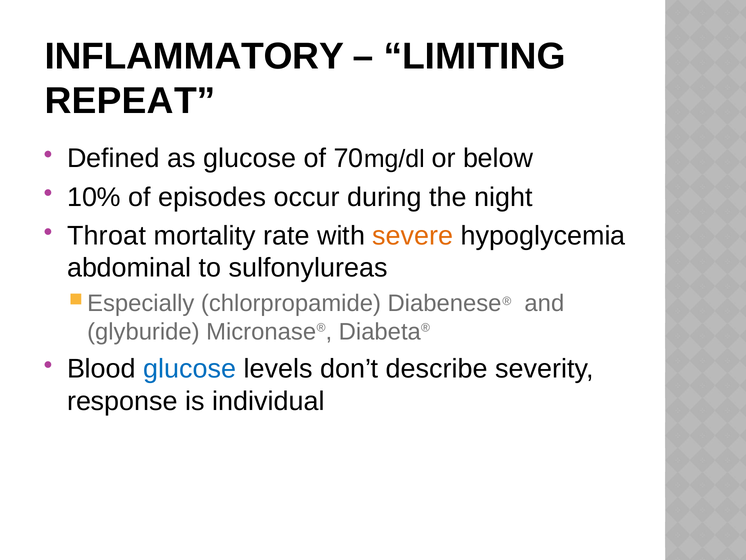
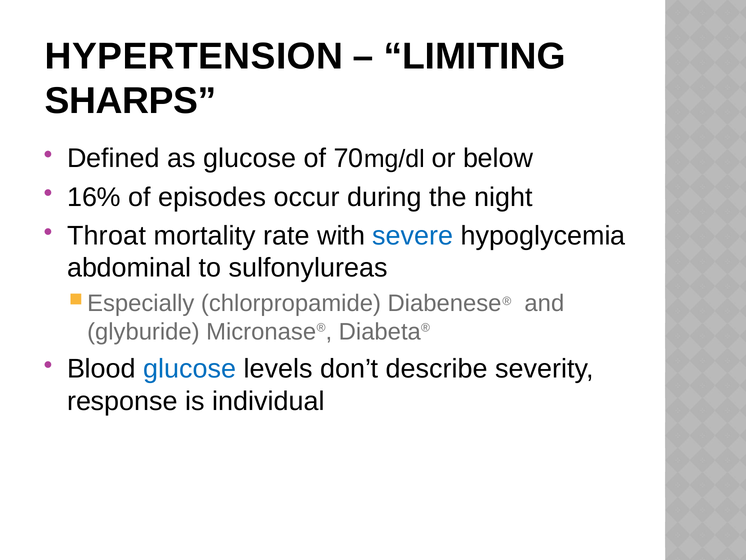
INFLAMMATORY: INFLAMMATORY -> HYPERTENSION
REPEAT: REPEAT -> SHARPS
10%: 10% -> 16%
severe colour: orange -> blue
